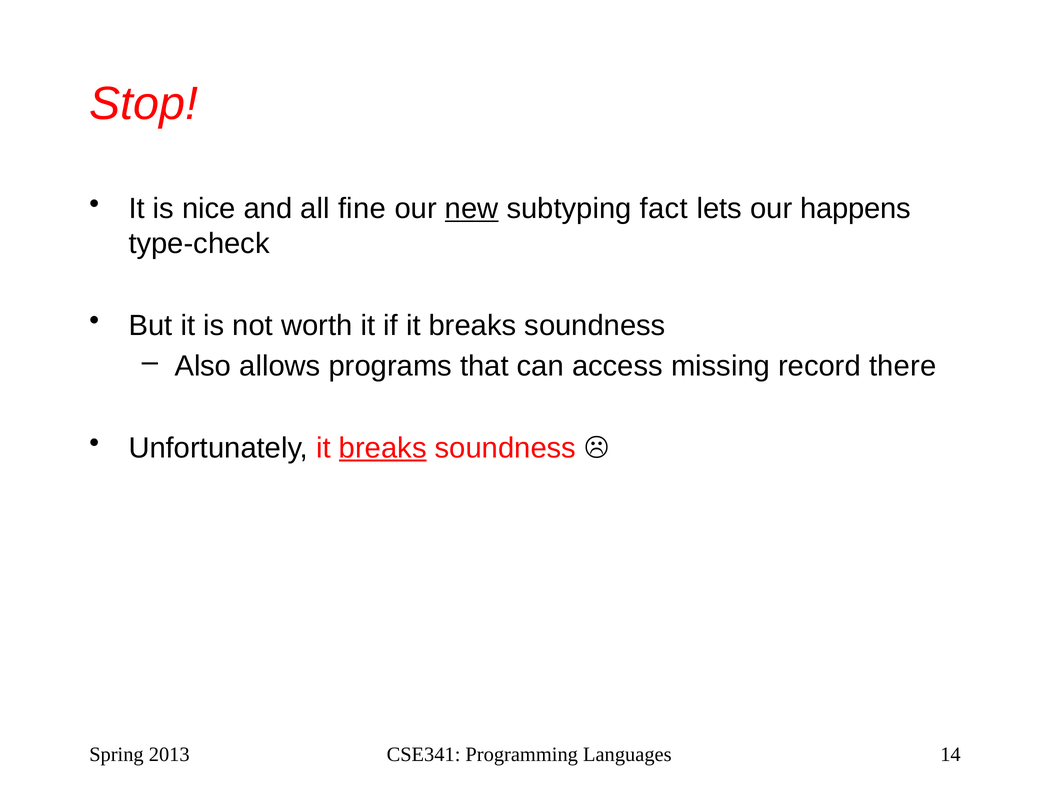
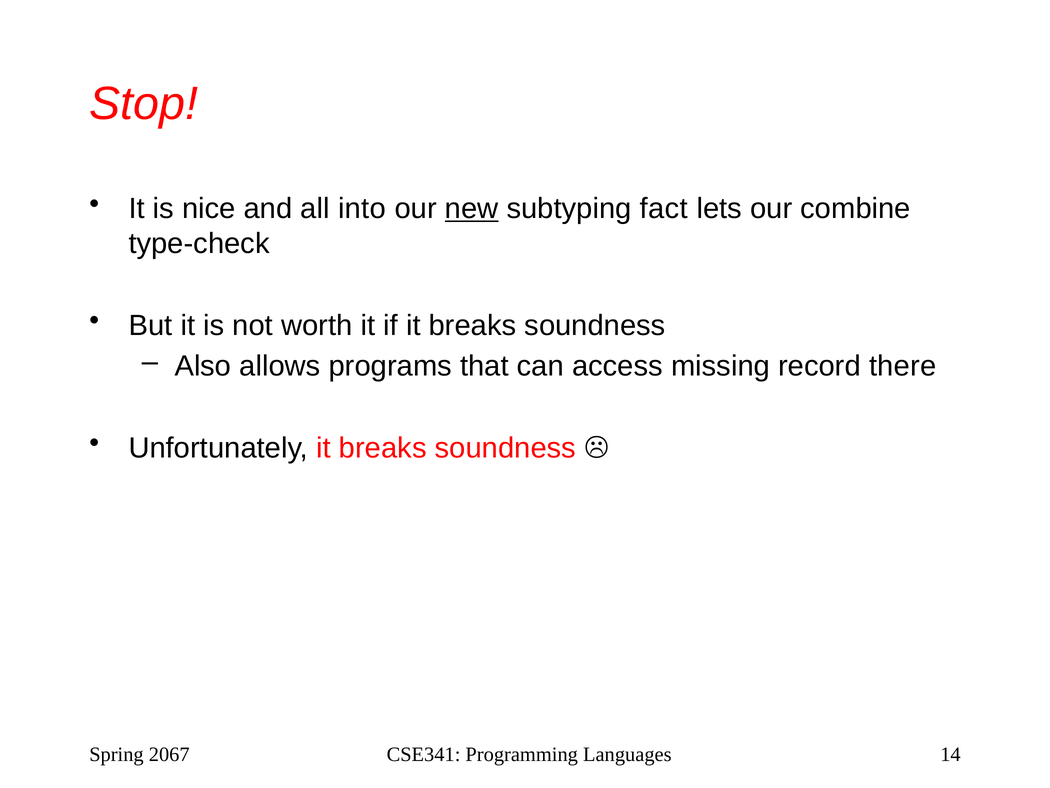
fine: fine -> into
happens: happens -> combine
breaks at (383, 448) underline: present -> none
2013: 2013 -> 2067
